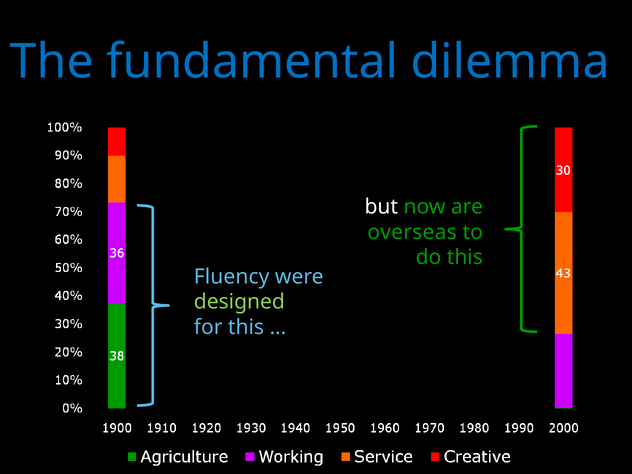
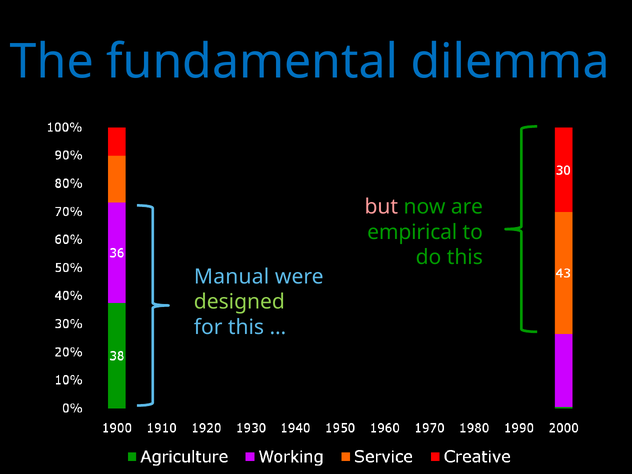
but colour: white -> pink
overseas: overseas -> empirical
Fluency: Fluency -> Manual
